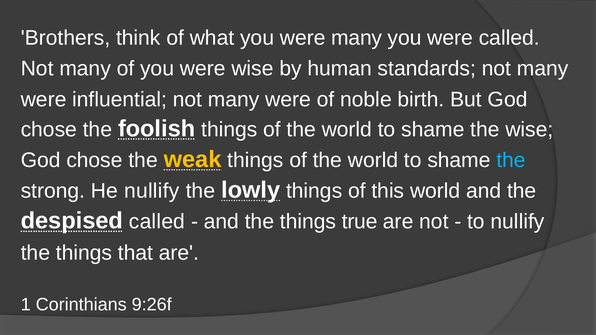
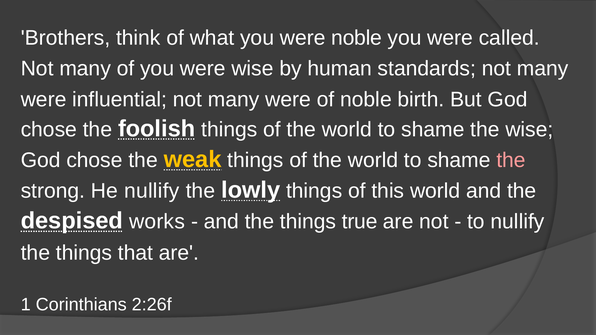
were many: many -> noble
the at (511, 160) colour: light blue -> pink
despised called: called -> works
9:26f: 9:26f -> 2:26f
